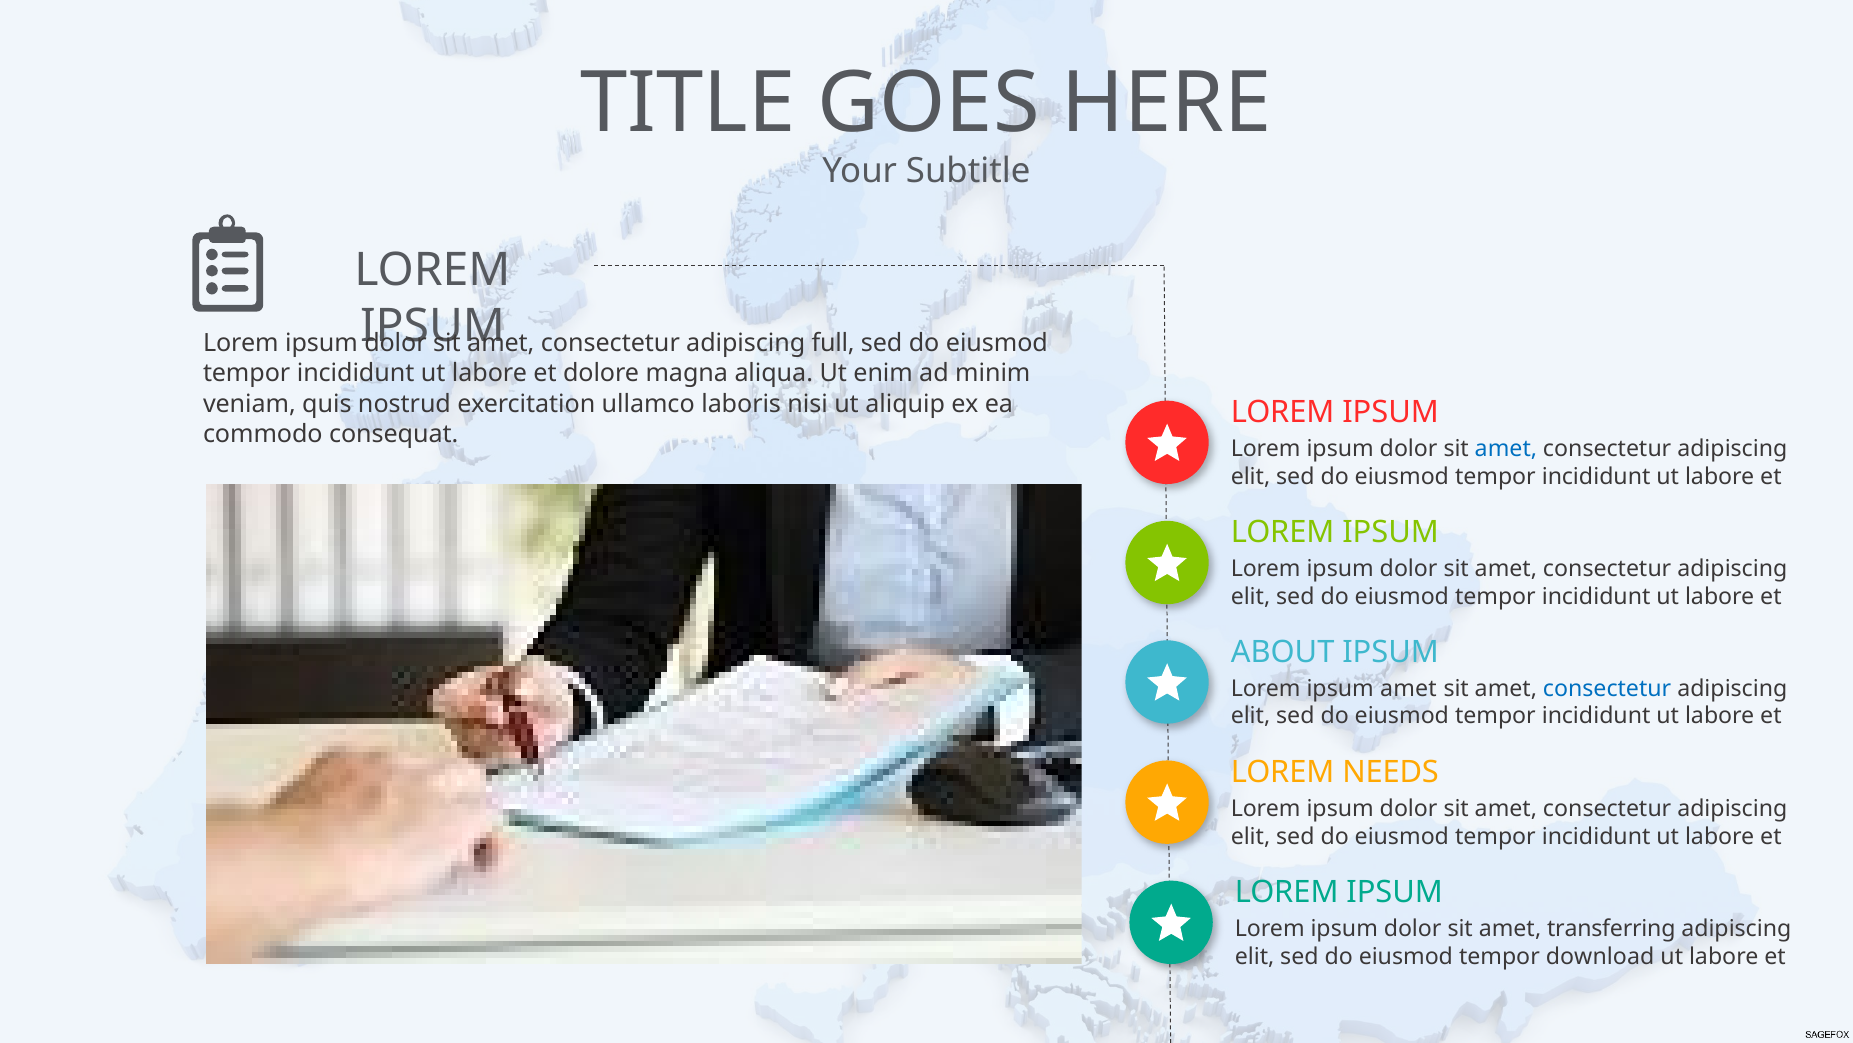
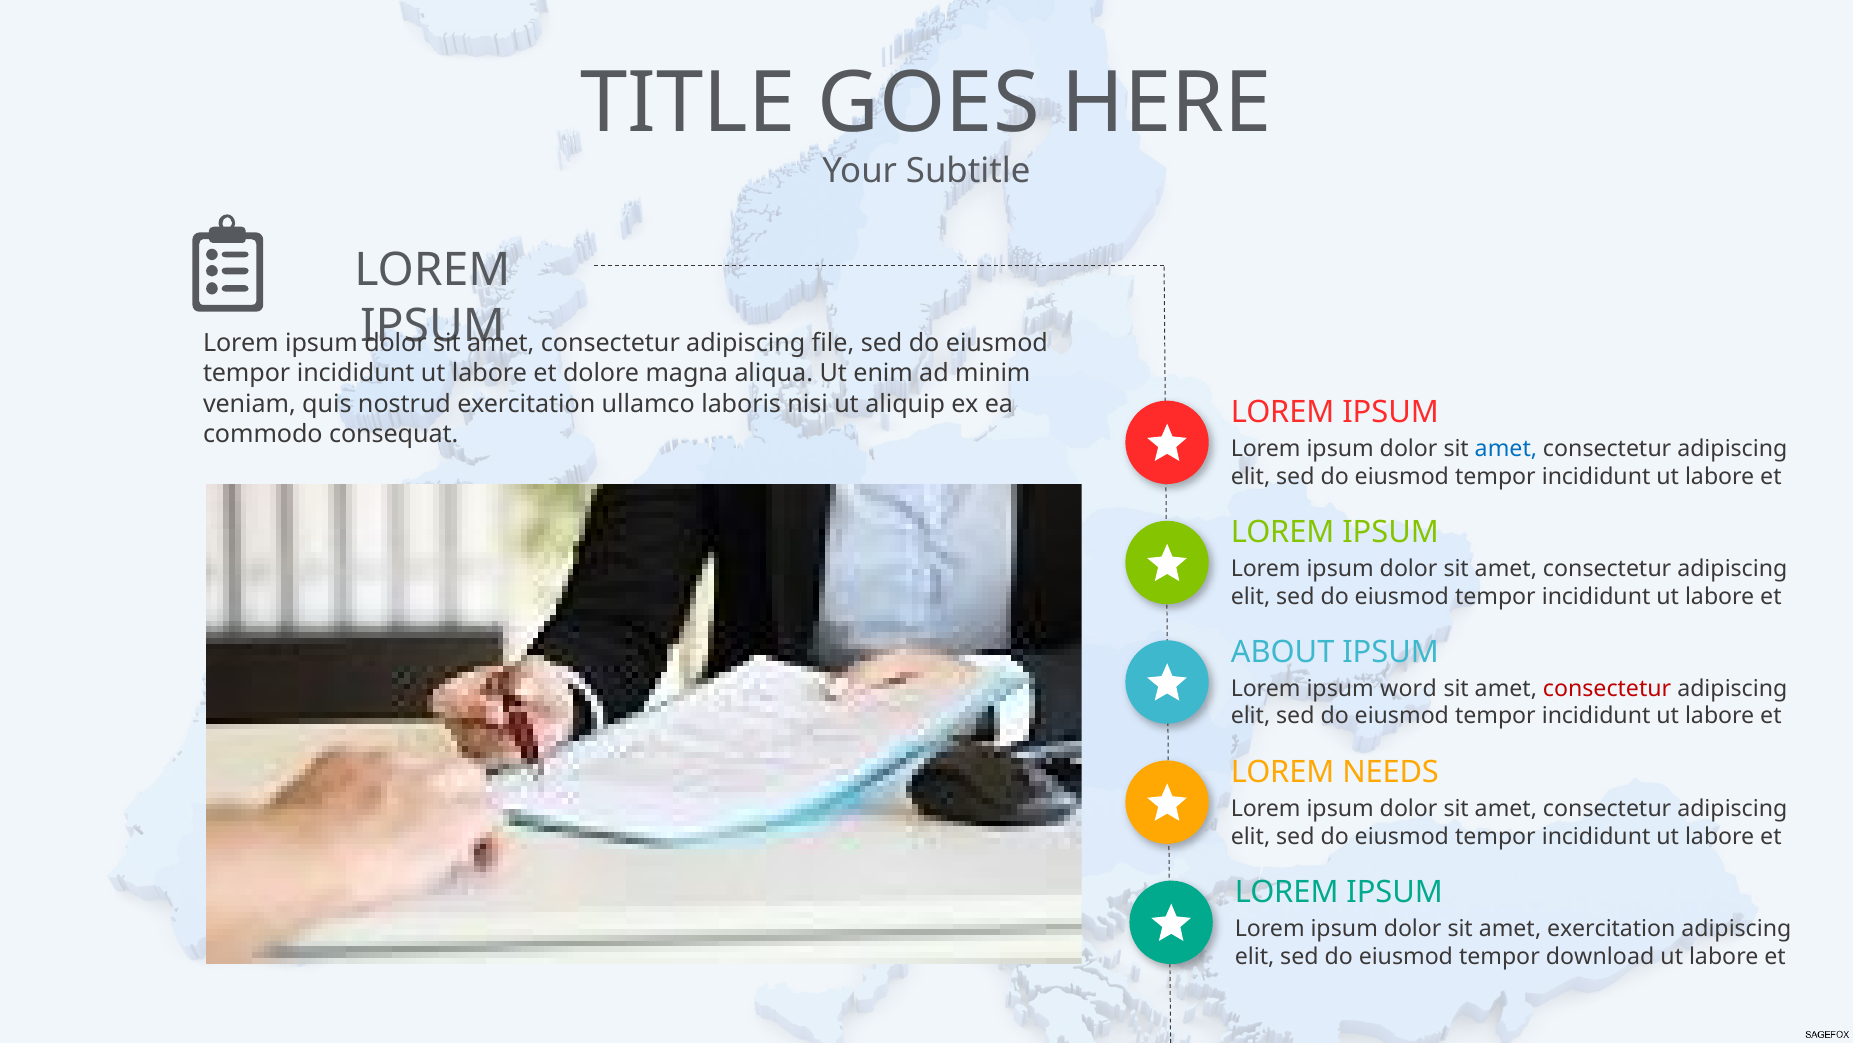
full: full -> file
ipsum amet: amet -> word
consectetur at (1607, 688) colour: blue -> red
amet transferring: transferring -> exercitation
